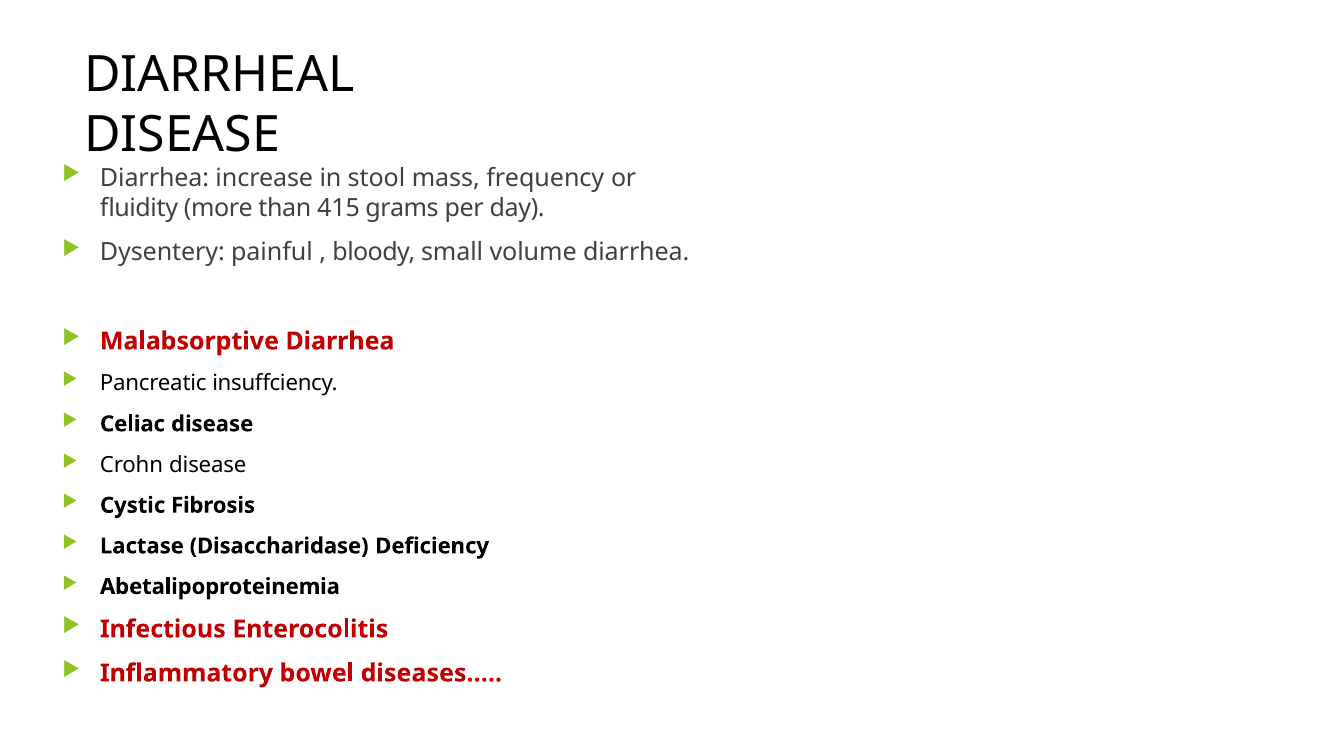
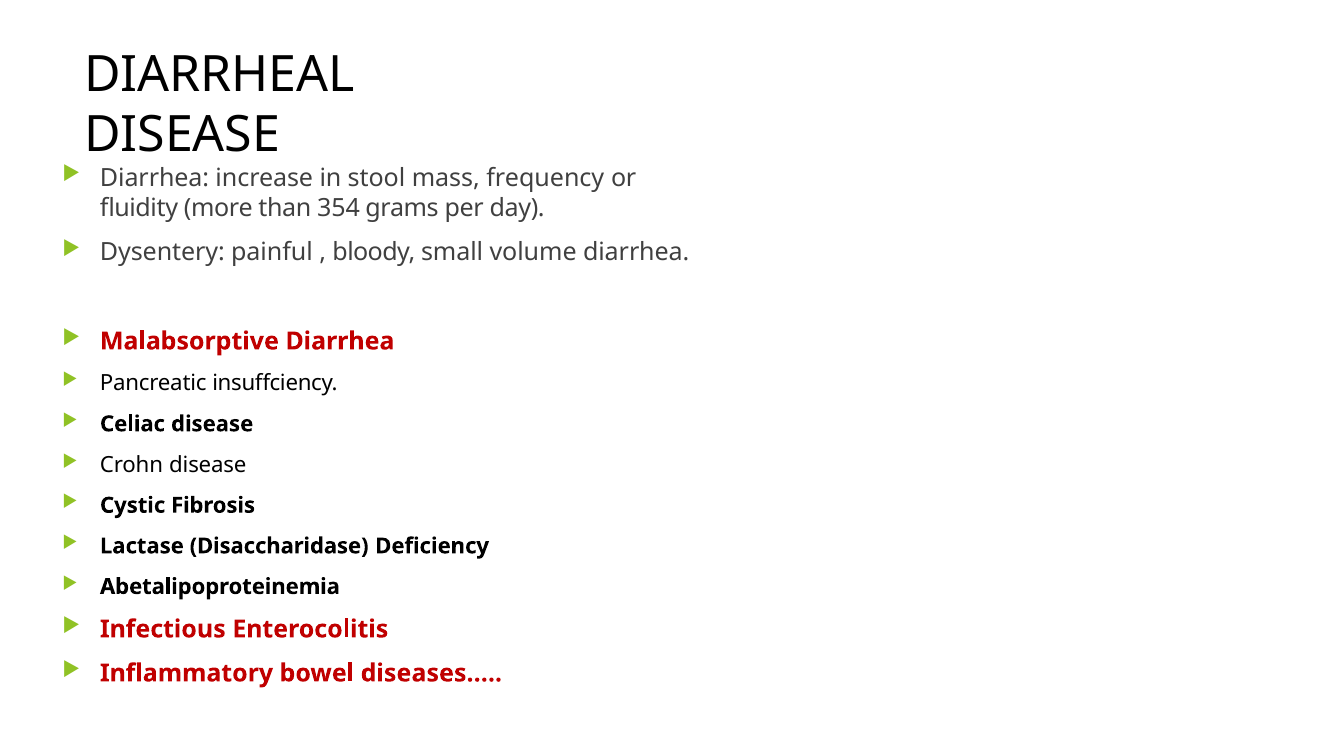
415: 415 -> 354
